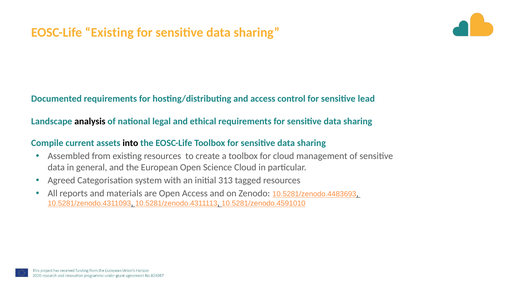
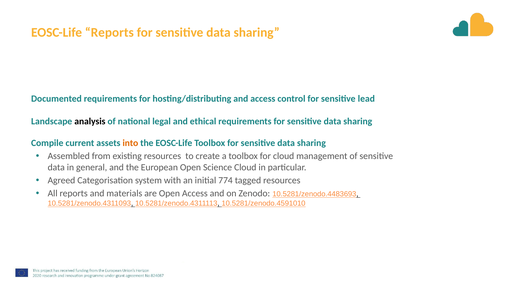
EOSC-Life Existing: Existing -> Reports
into colour: black -> orange
313: 313 -> 774
